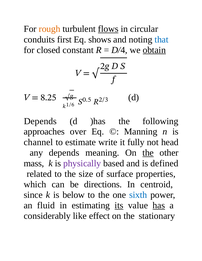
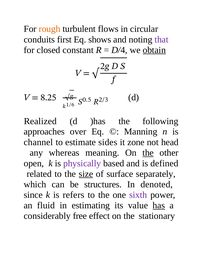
flows underline: present -> none
that colour: blue -> purple
Depends at (40, 121): Depends -> Realized
write: write -> sides
fully: fully -> zone
any depends: depends -> whereas
mass: mass -> open
size underline: none -> present
properties: properties -> separately
directions: directions -> structures
centroid: centroid -> denoted
below: below -> refers
sixth colour: blue -> purple
its underline: present -> none
like: like -> free
